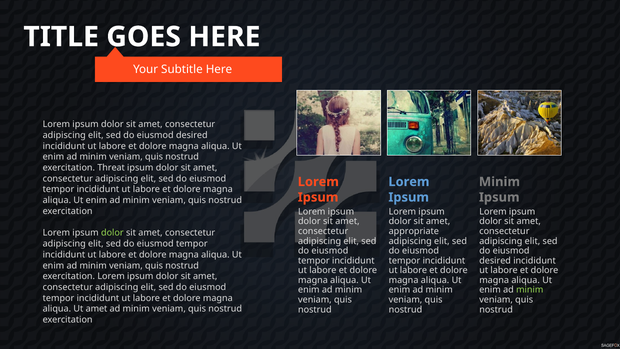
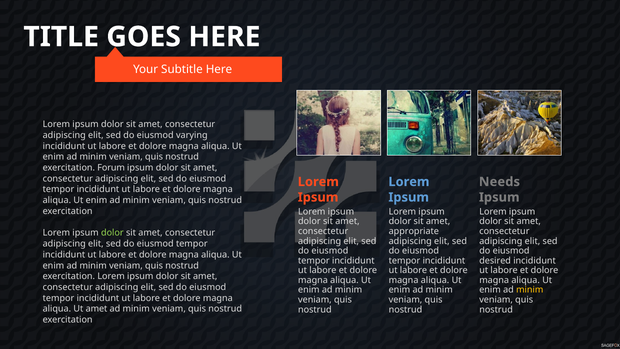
desired at (192, 135): desired -> varying
Threat: Threat -> Forum
Minim at (499, 182): Minim -> Needs
minim at (530, 290) colour: light green -> yellow
